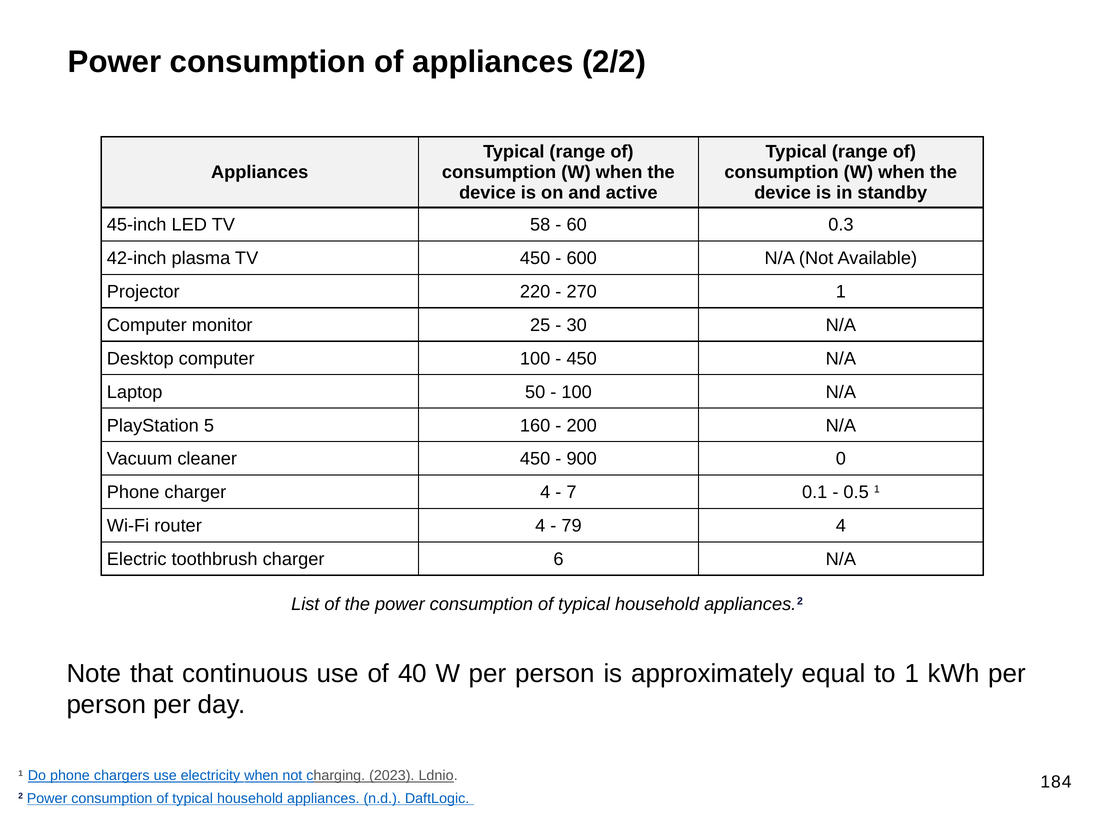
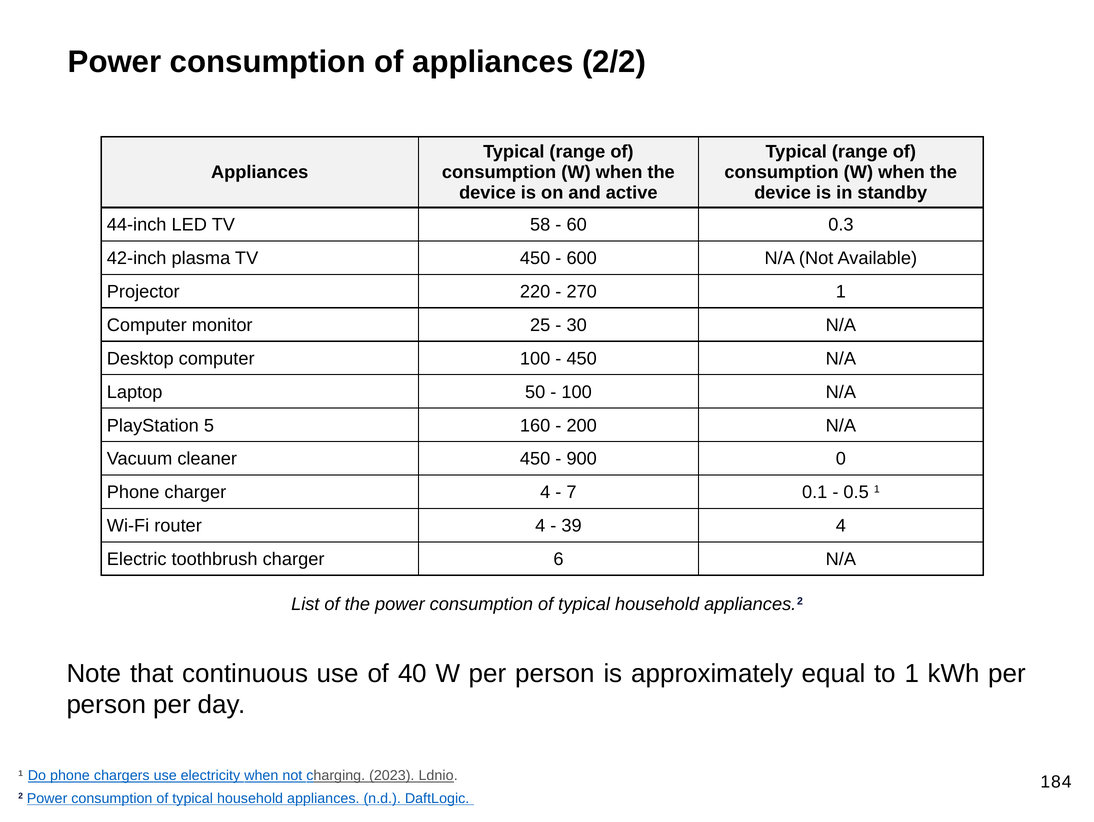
45-inch: 45-inch -> 44-inch
79: 79 -> 39
